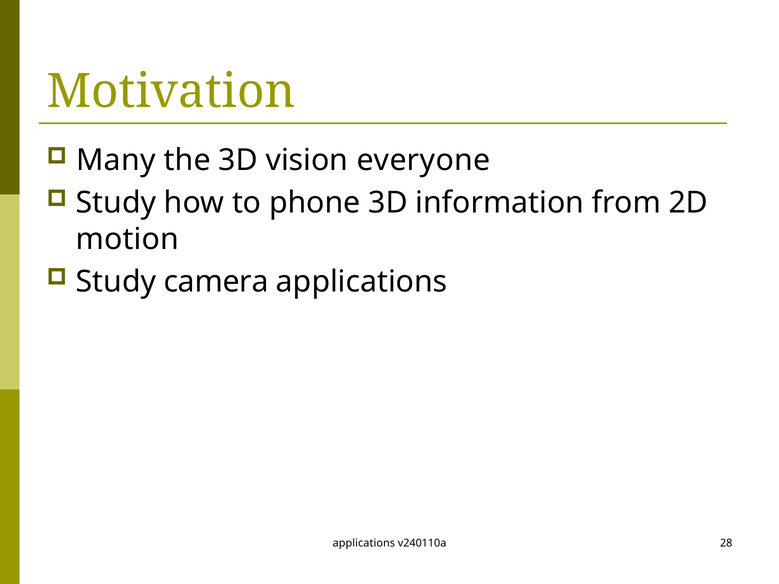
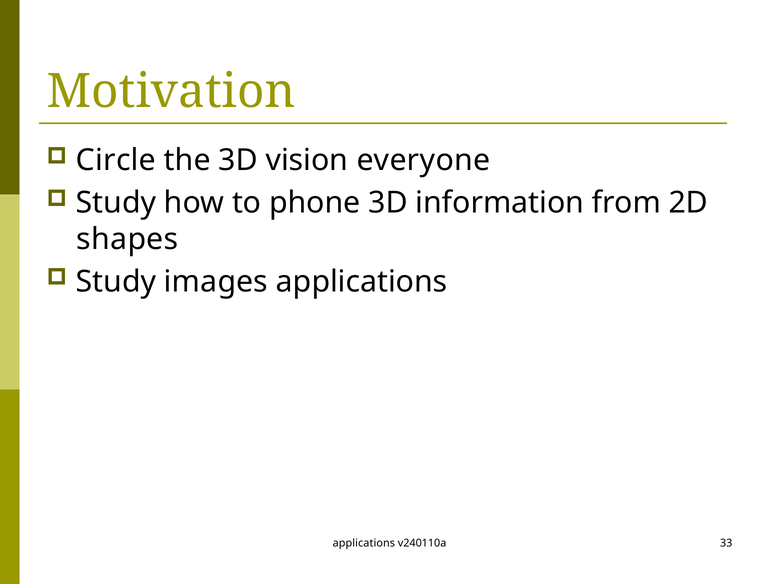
Many: Many -> Circle
motion: motion -> shapes
camera: camera -> images
28: 28 -> 33
